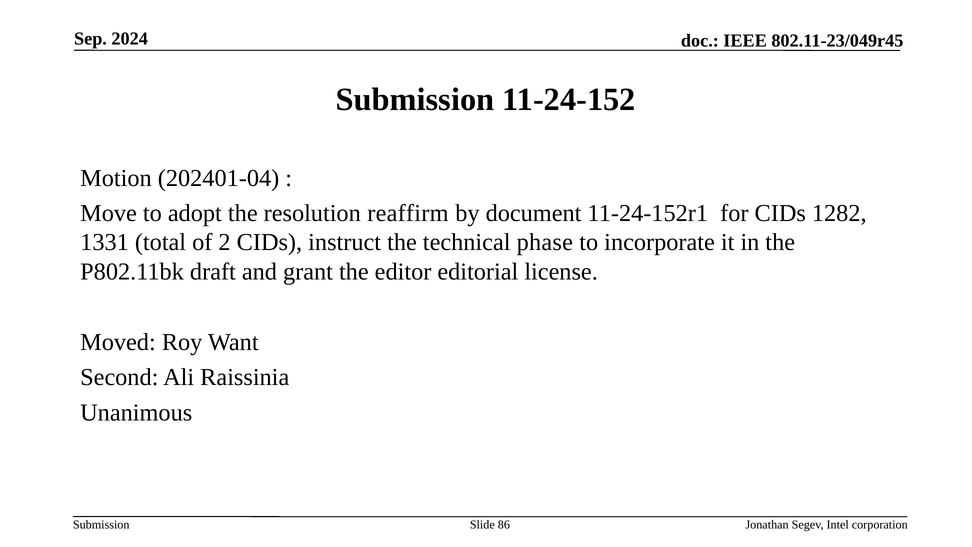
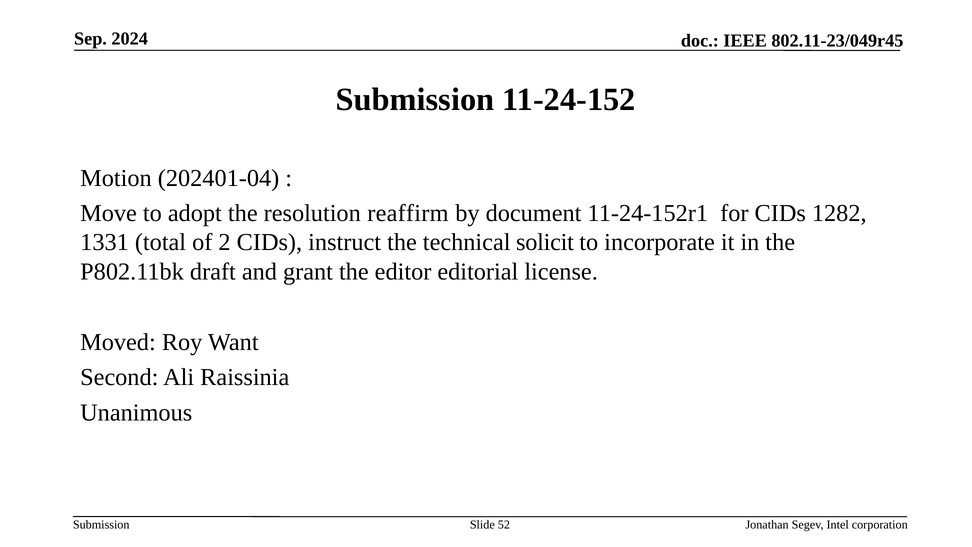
phase: phase -> solicit
86: 86 -> 52
